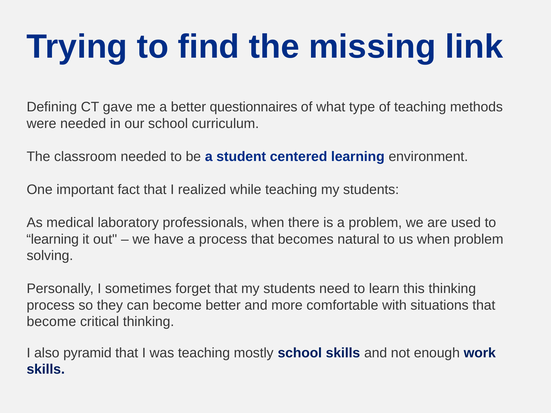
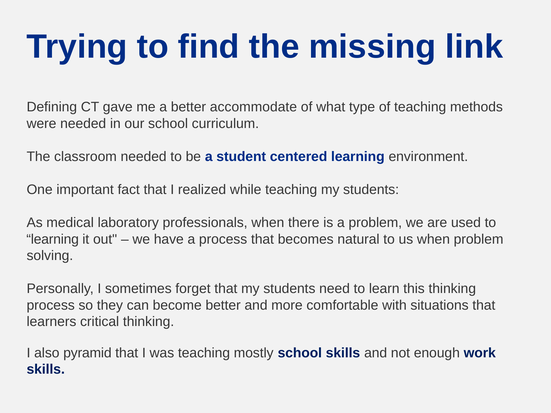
questionnaires: questionnaires -> accommodate
become at (51, 322): become -> learners
